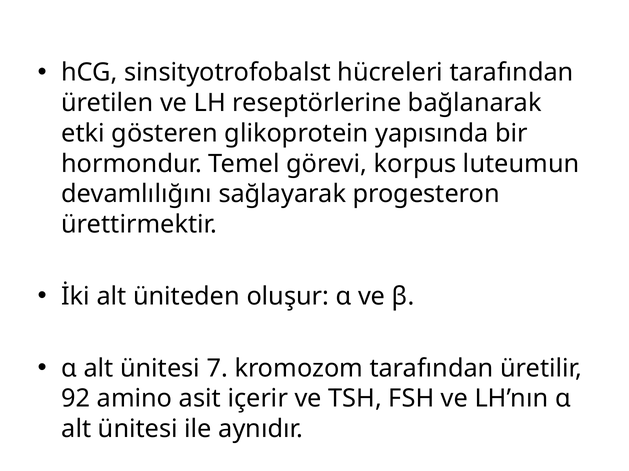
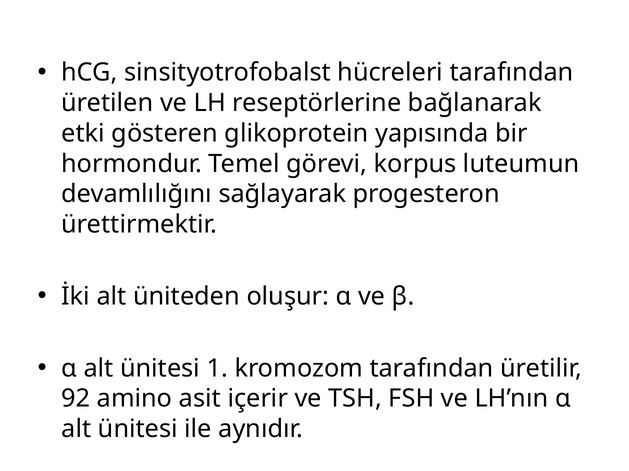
7: 7 -> 1
